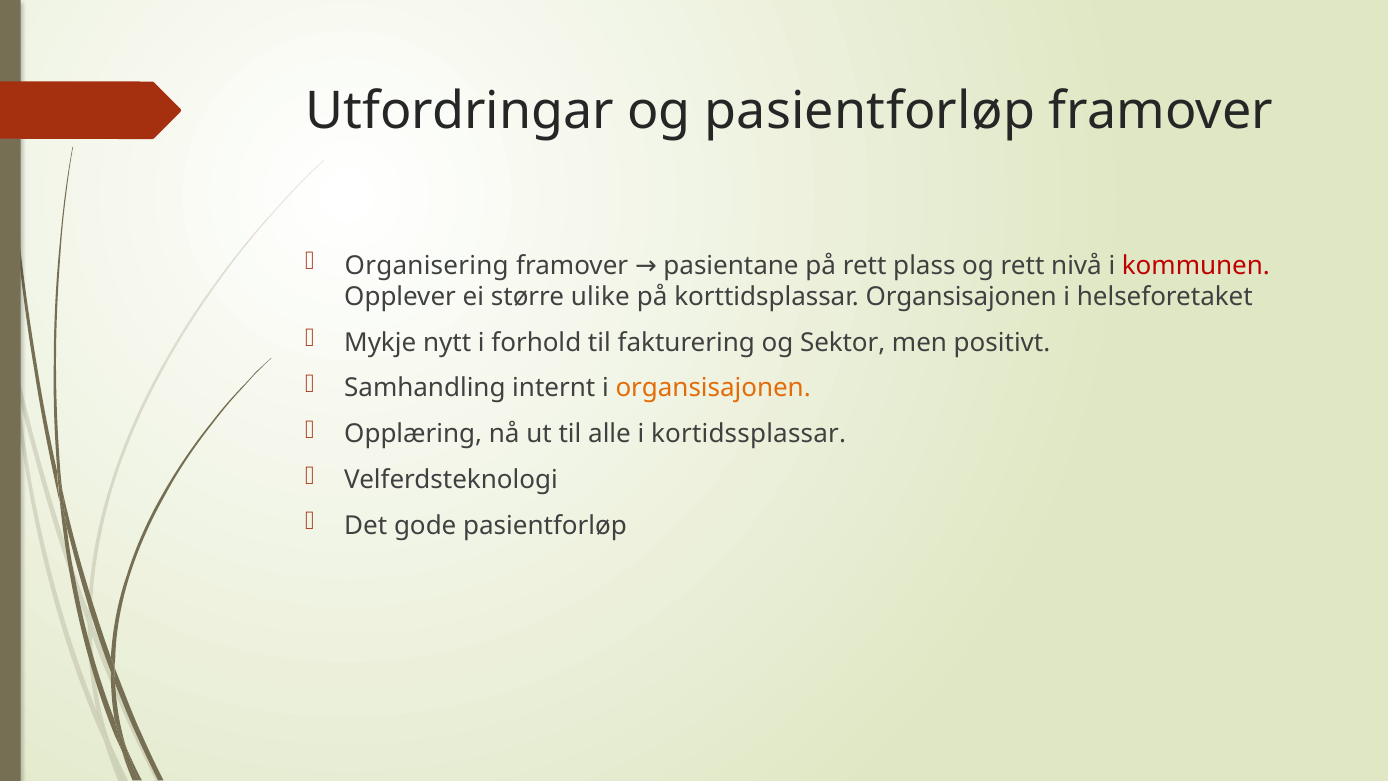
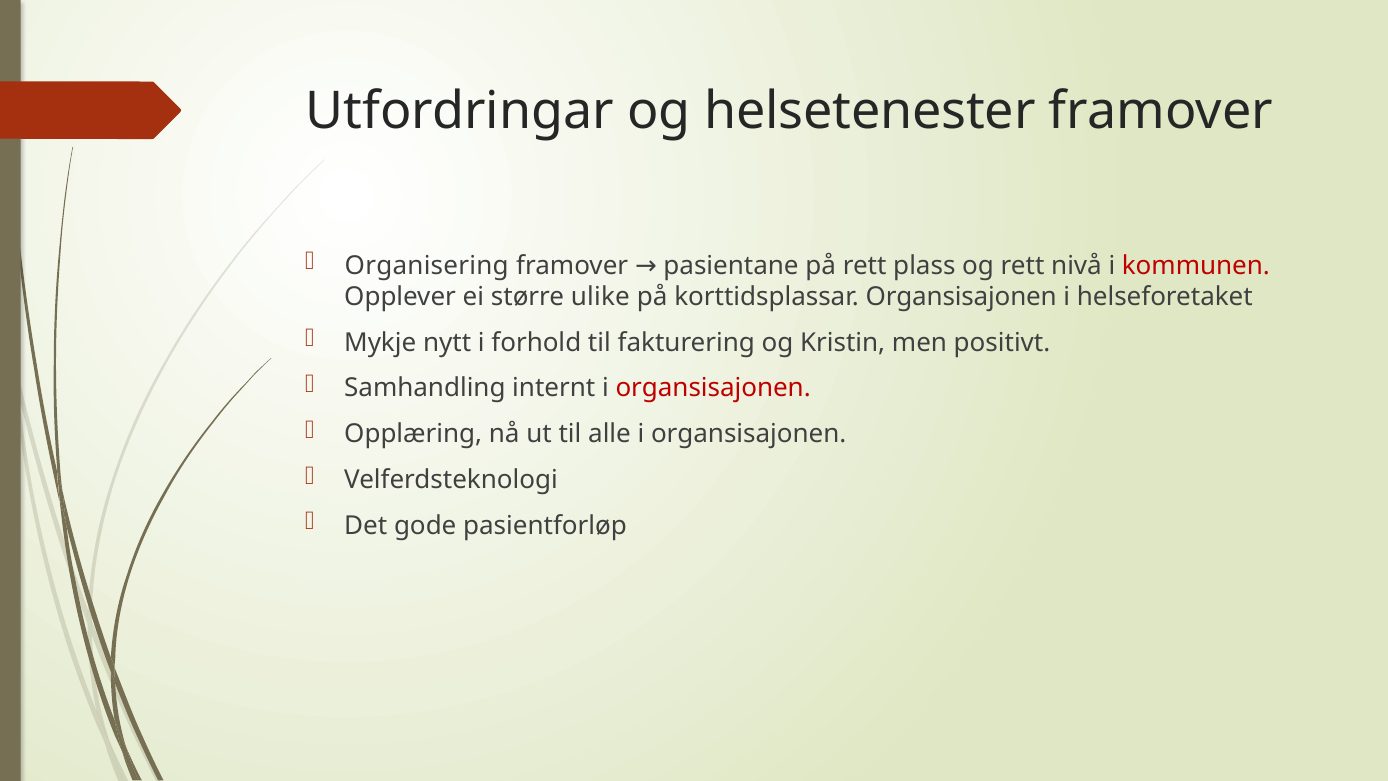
og pasientforløp: pasientforløp -> helsetenester
Sektor: Sektor -> Kristin
organsisajonen at (713, 388) colour: orange -> red
alle i kortidssplassar: kortidssplassar -> organsisajonen
